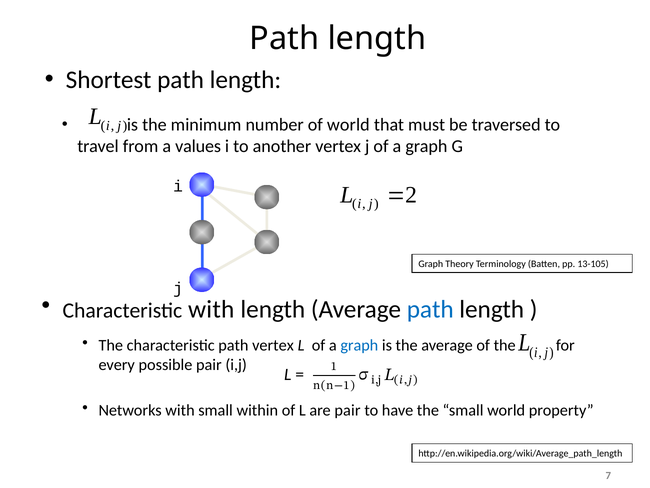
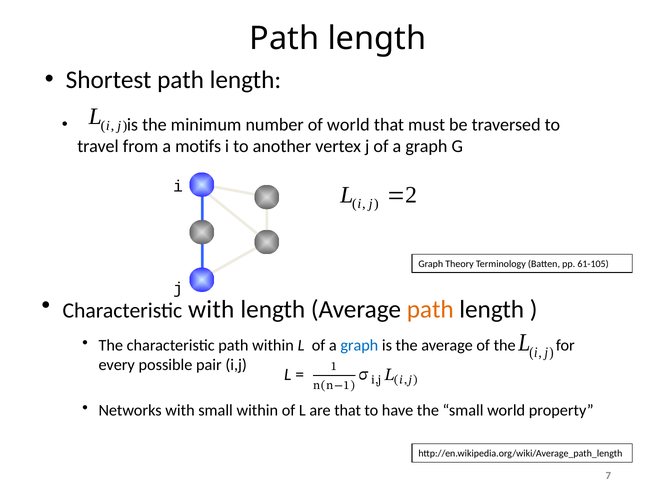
values: values -> motifs
13-105: 13-105 -> 61-105
path at (430, 309) colour: blue -> orange
path vertex: vertex -> within
are pair: pair -> that
